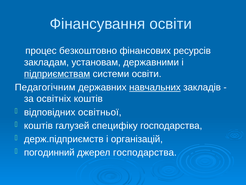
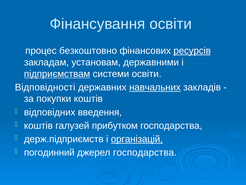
ресурсів underline: none -> present
Педагогічним: Педагогічним -> Відповідності
освітніх: освітніх -> покупки
освітньої: освітньої -> введення
специфіку: специфіку -> прибутком
організацій underline: none -> present
